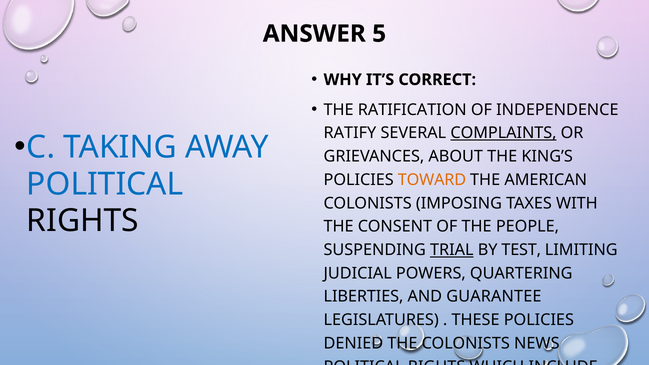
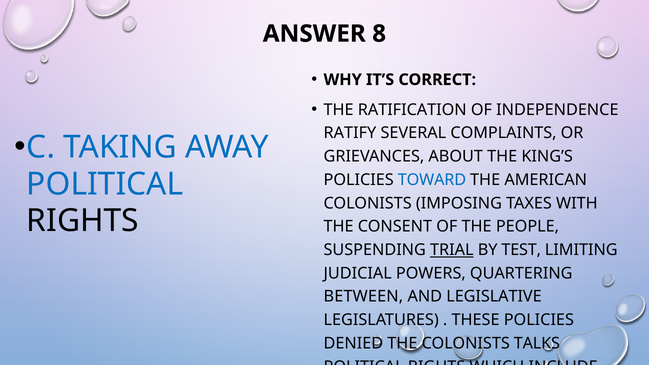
5: 5 -> 8
COMPLAINTS underline: present -> none
TOWARD colour: orange -> blue
LIBERTIES: LIBERTIES -> BETWEEN
GUARANTEE: GUARANTEE -> LEGISLATIVE
NEWS: NEWS -> TALKS
